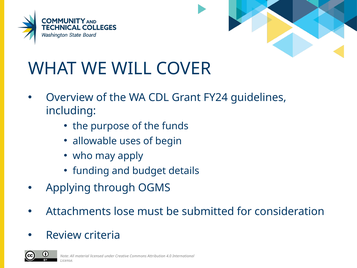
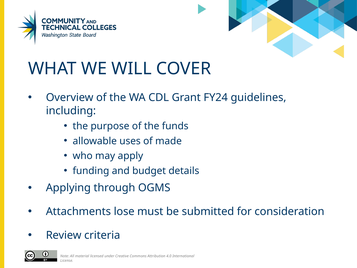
begin: begin -> made
